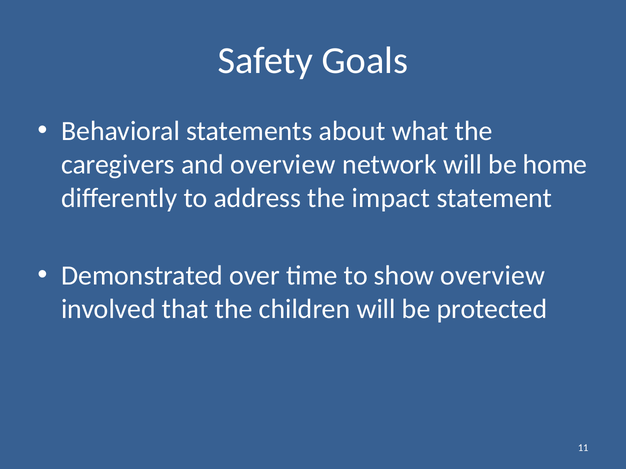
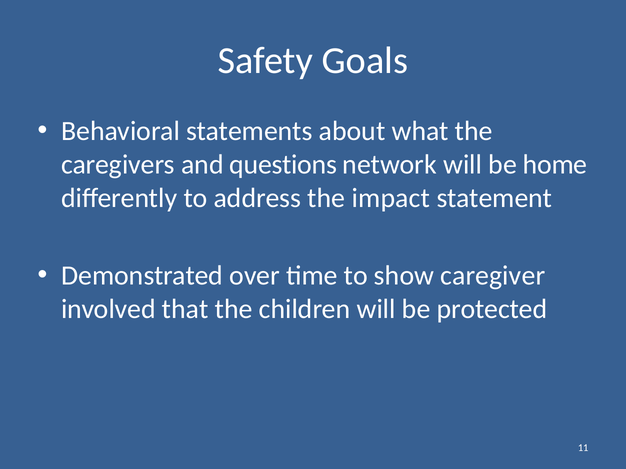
and overview: overview -> questions
show overview: overview -> caregiver
